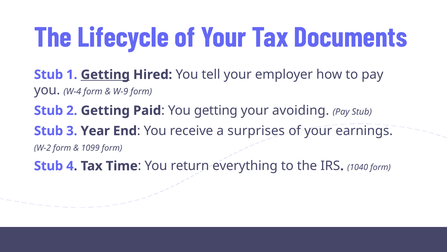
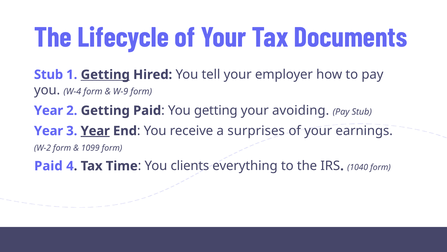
Stub at (49, 110): Stub -> Year
Stub at (49, 131): Stub -> Year
Year at (95, 131) underline: none -> present
Stub at (49, 166): Stub -> Paid
return: return -> clients
